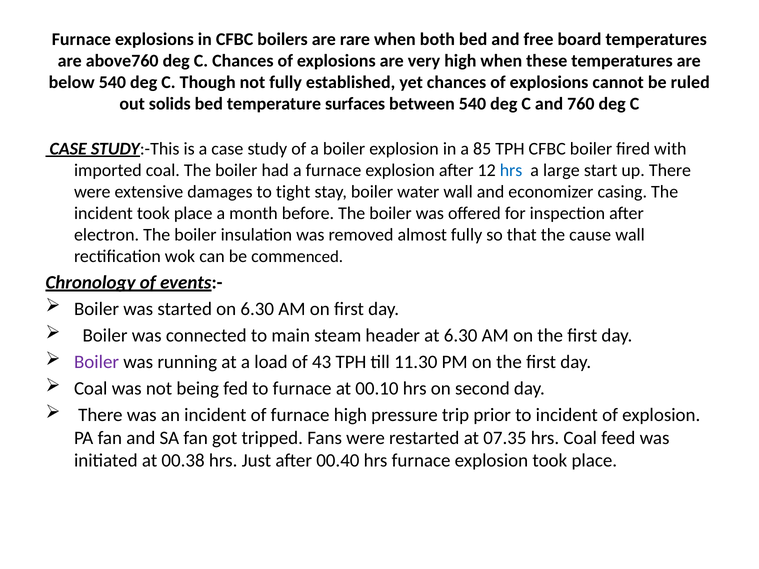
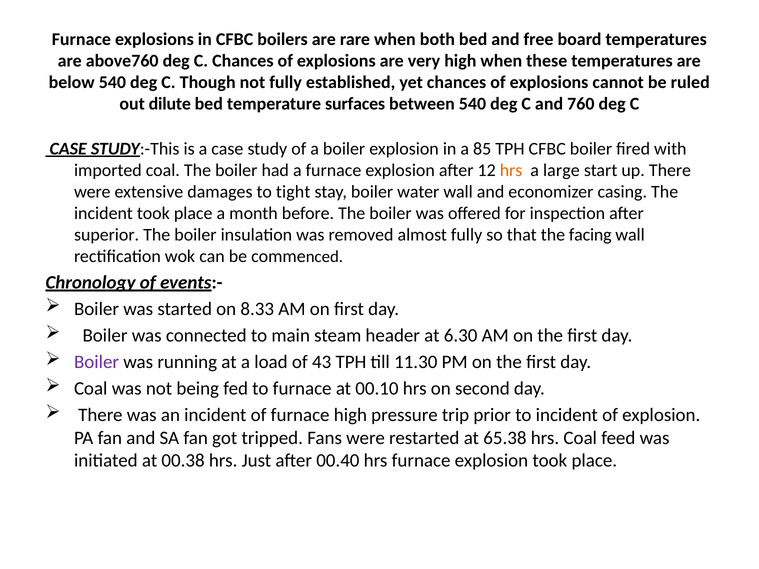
solids: solids -> dilute
hrs at (511, 170) colour: blue -> orange
electron: electron -> superior
cause: cause -> facing
on 6.30: 6.30 -> 8.33
07.35: 07.35 -> 65.38
